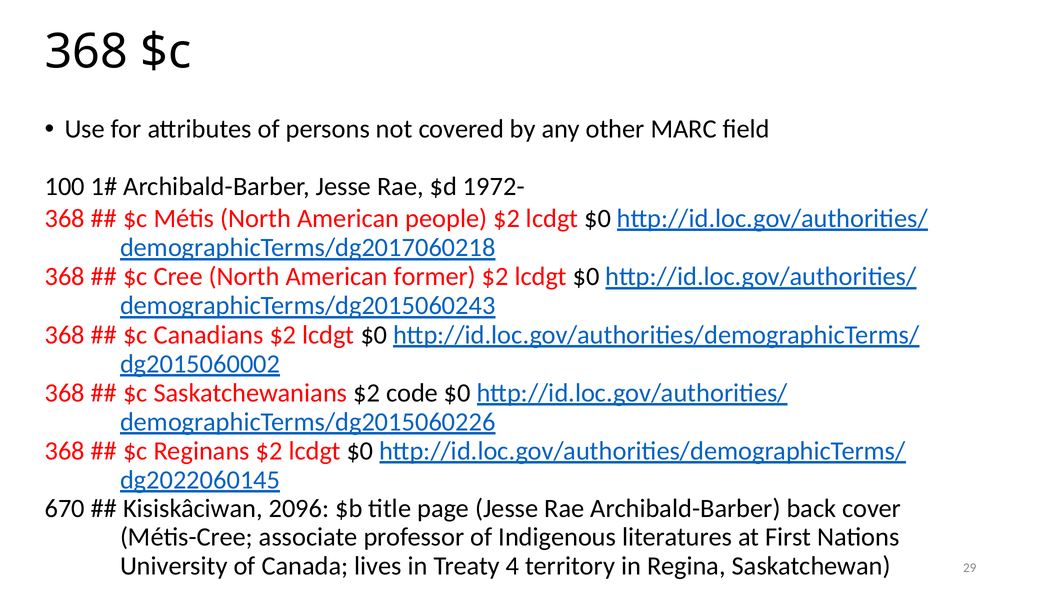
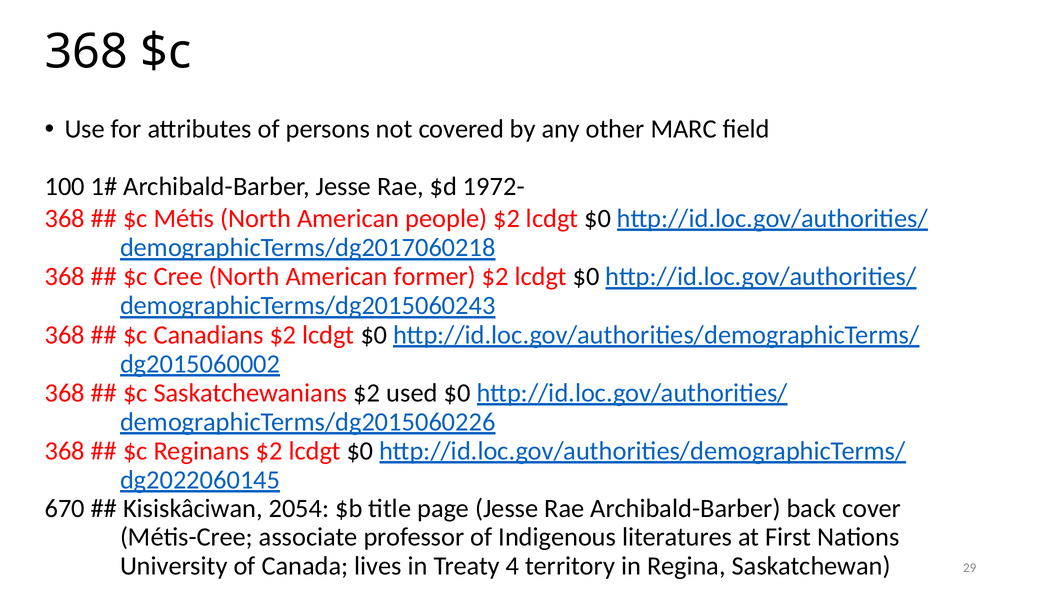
code: code -> used
2096: 2096 -> 2054
